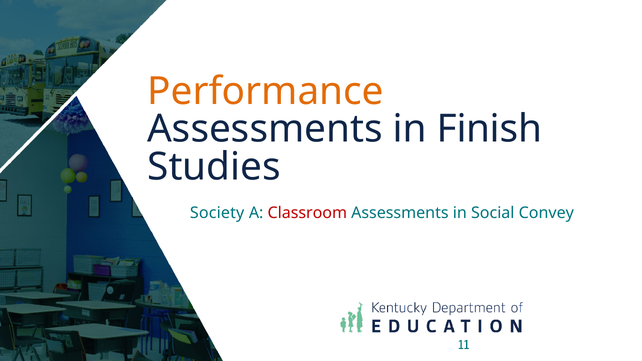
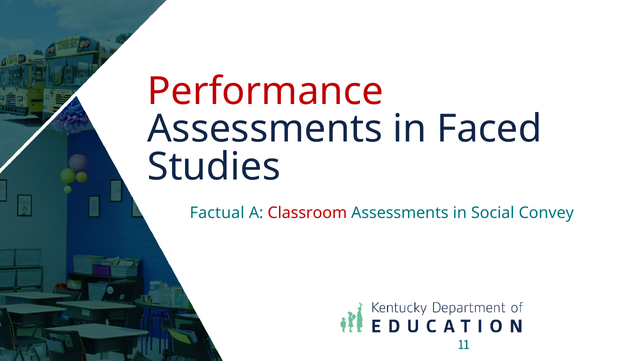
Performance colour: orange -> red
Finish: Finish -> Faced
Society: Society -> Factual
